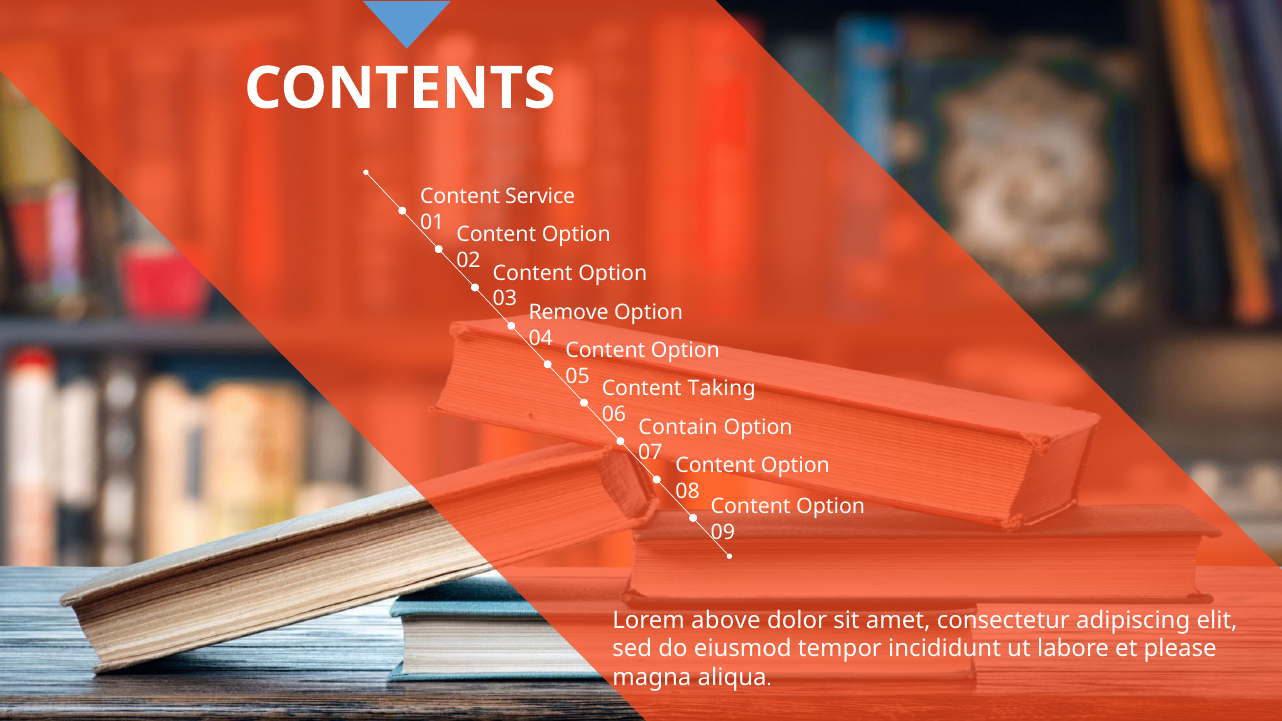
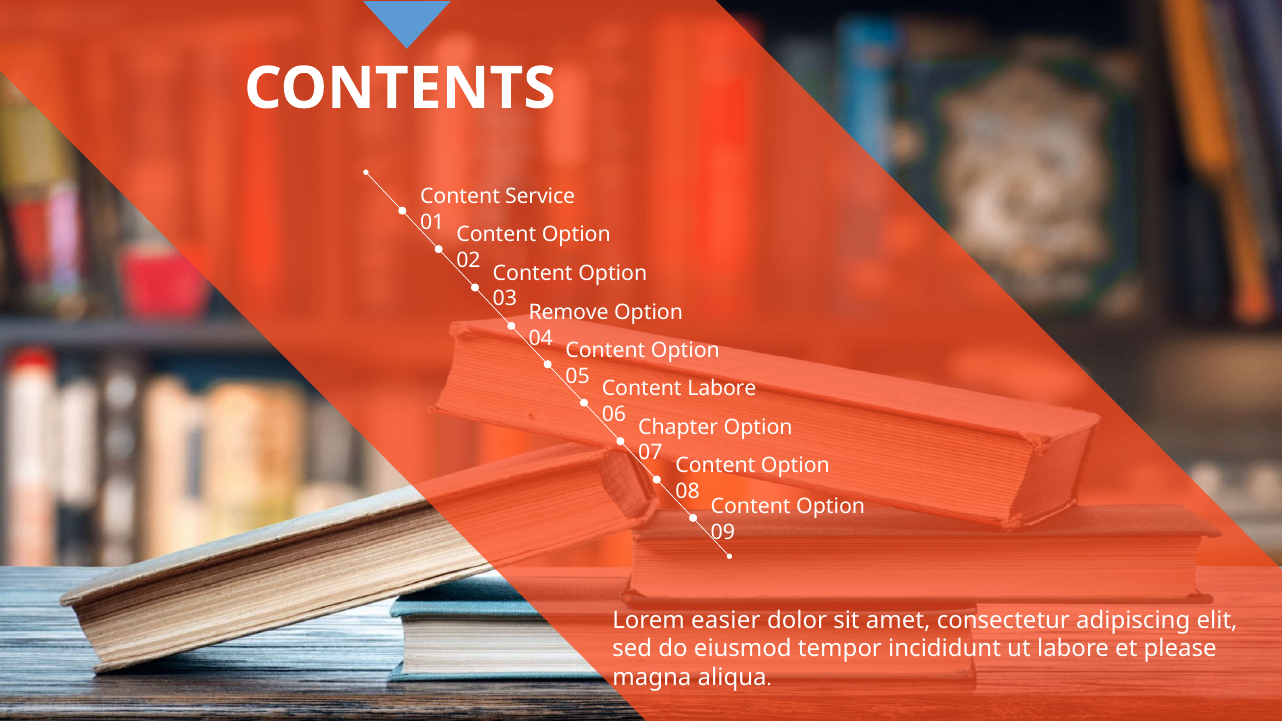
Content Taking: Taking -> Labore
Contain: Contain -> Chapter
above: above -> easier
